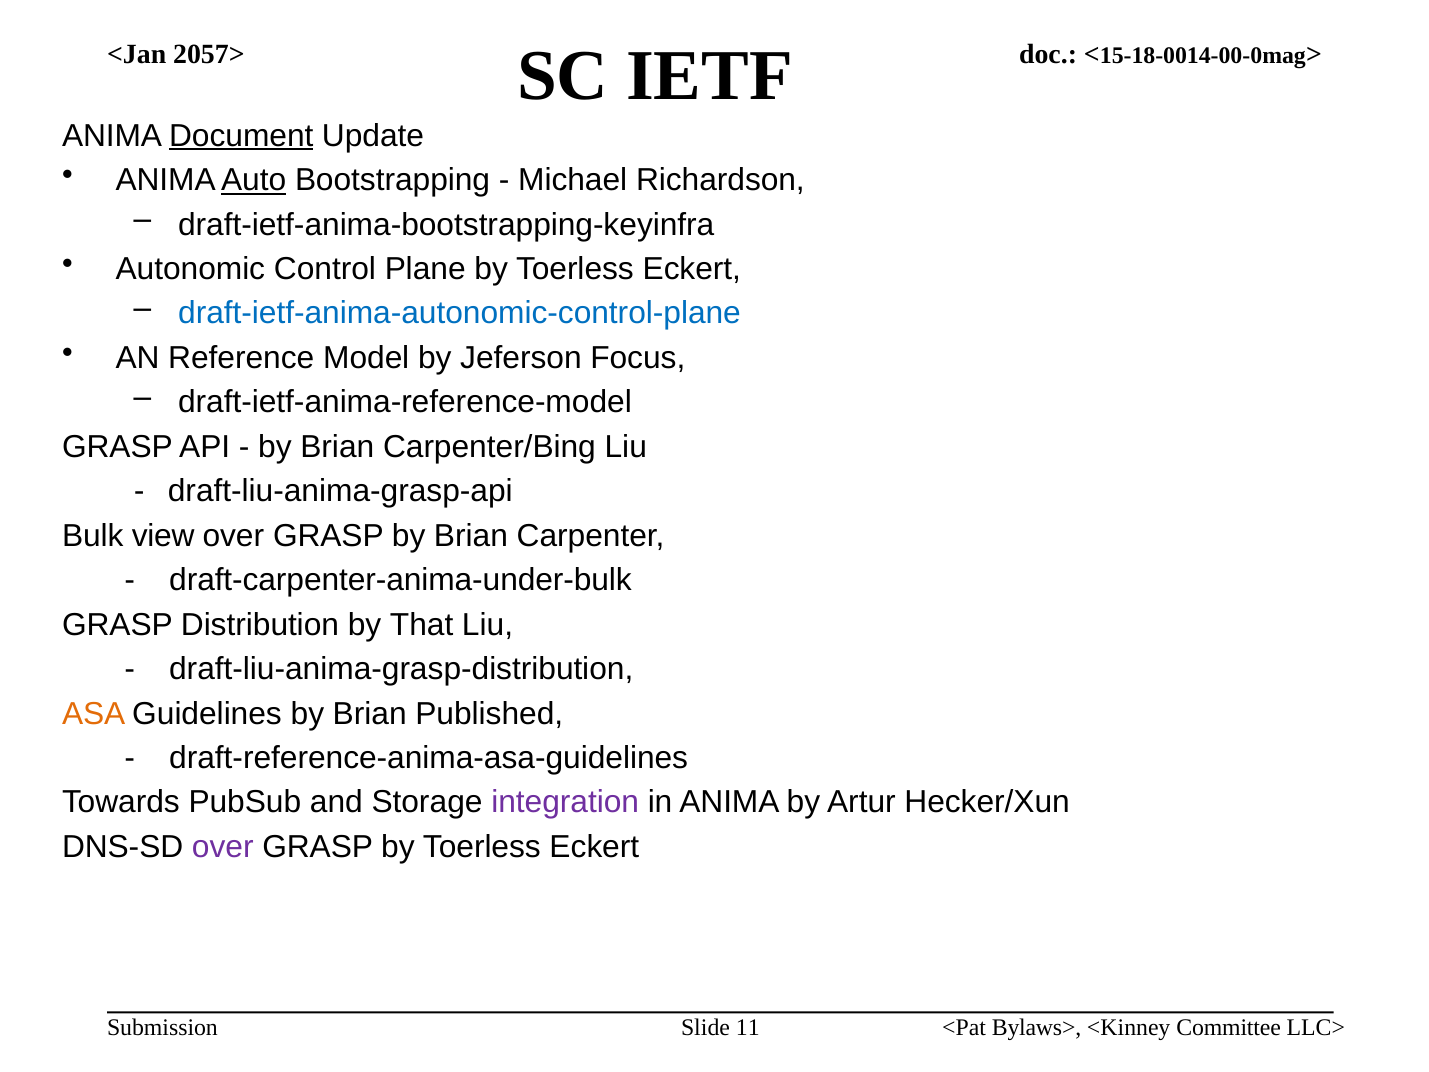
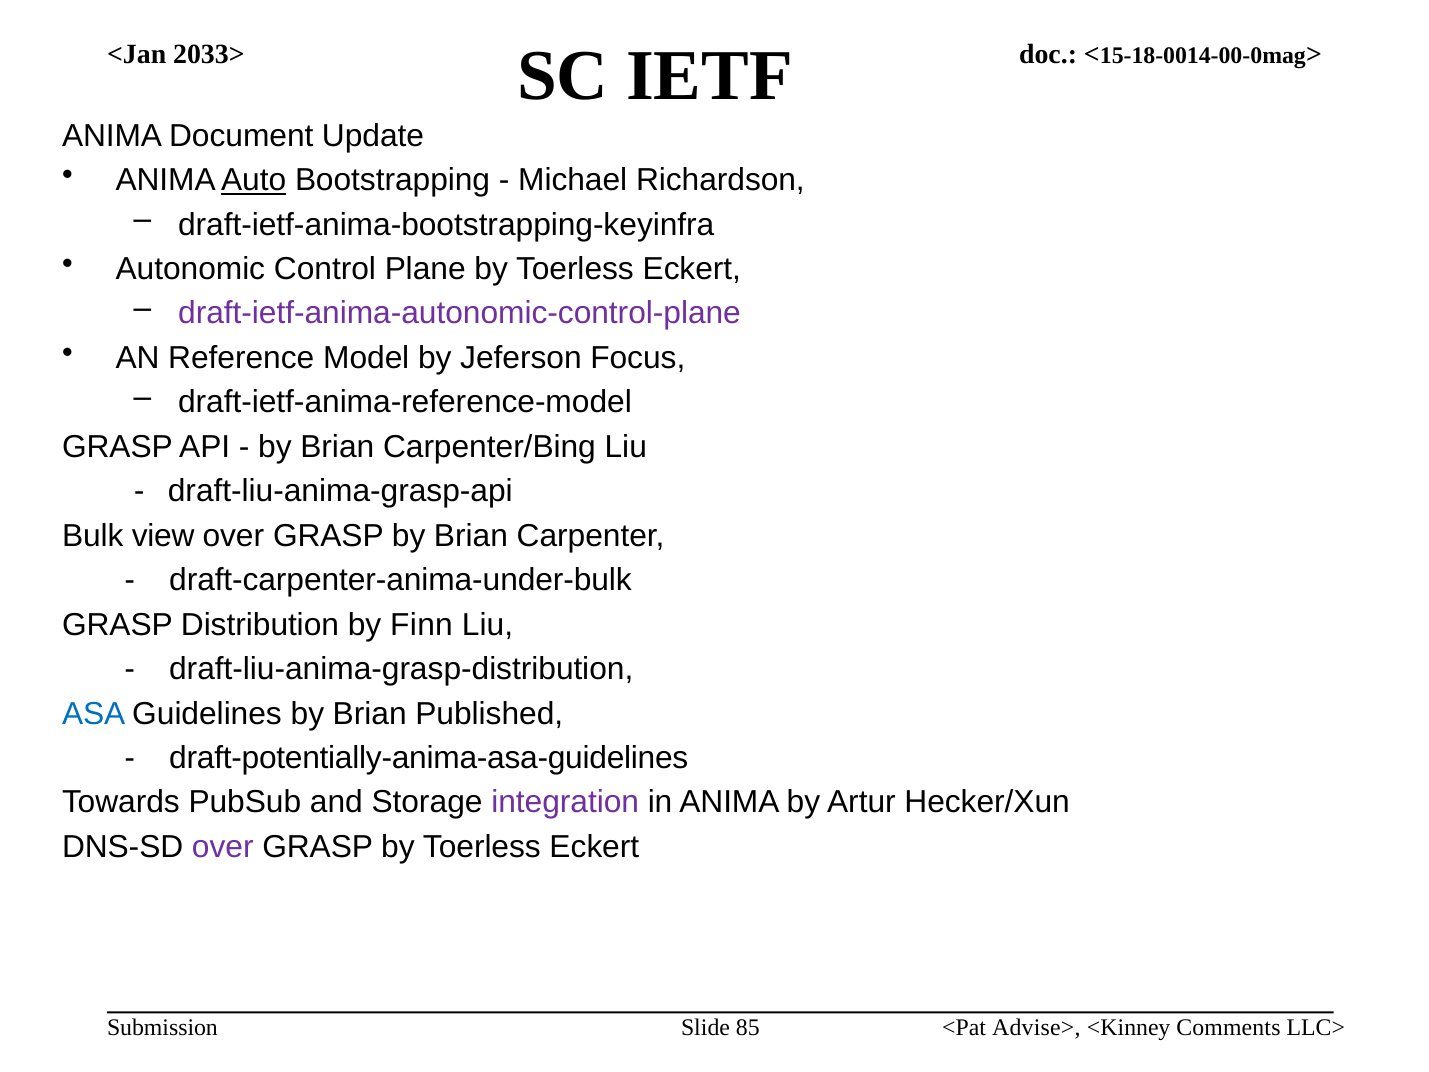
2057>: 2057> -> 2033>
Document underline: present -> none
draft-ietf-anima-autonomic-control-plane colour: blue -> purple
That: That -> Finn
ASA colour: orange -> blue
draft-reference-anima-asa-guidelines: draft-reference-anima-asa-guidelines -> draft-potentially-anima-asa-guidelines
11: 11 -> 85
Bylaws>: Bylaws> -> Advise>
Committee: Committee -> Comments
